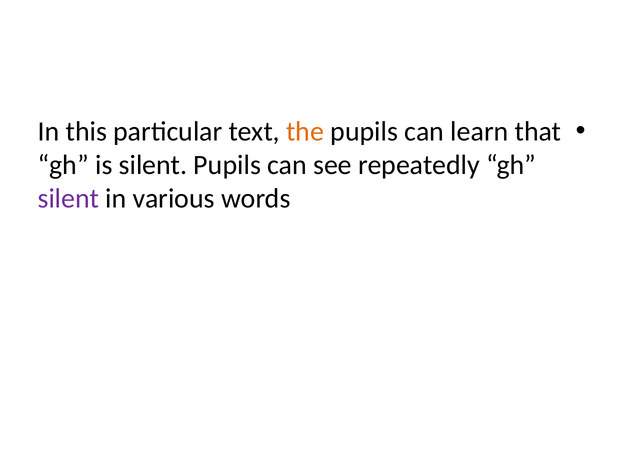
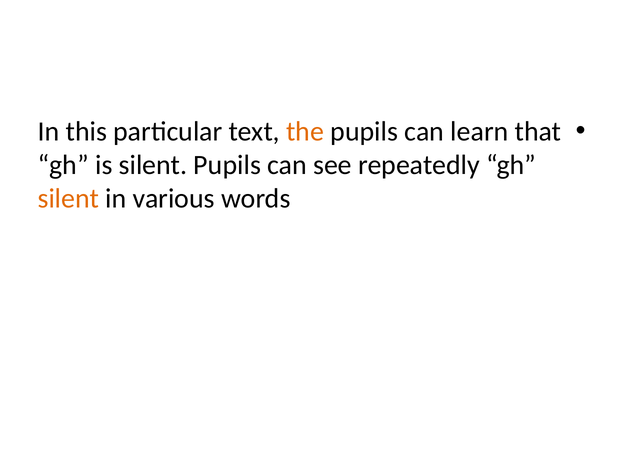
silent at (68, 199) colour: purple -> orange
